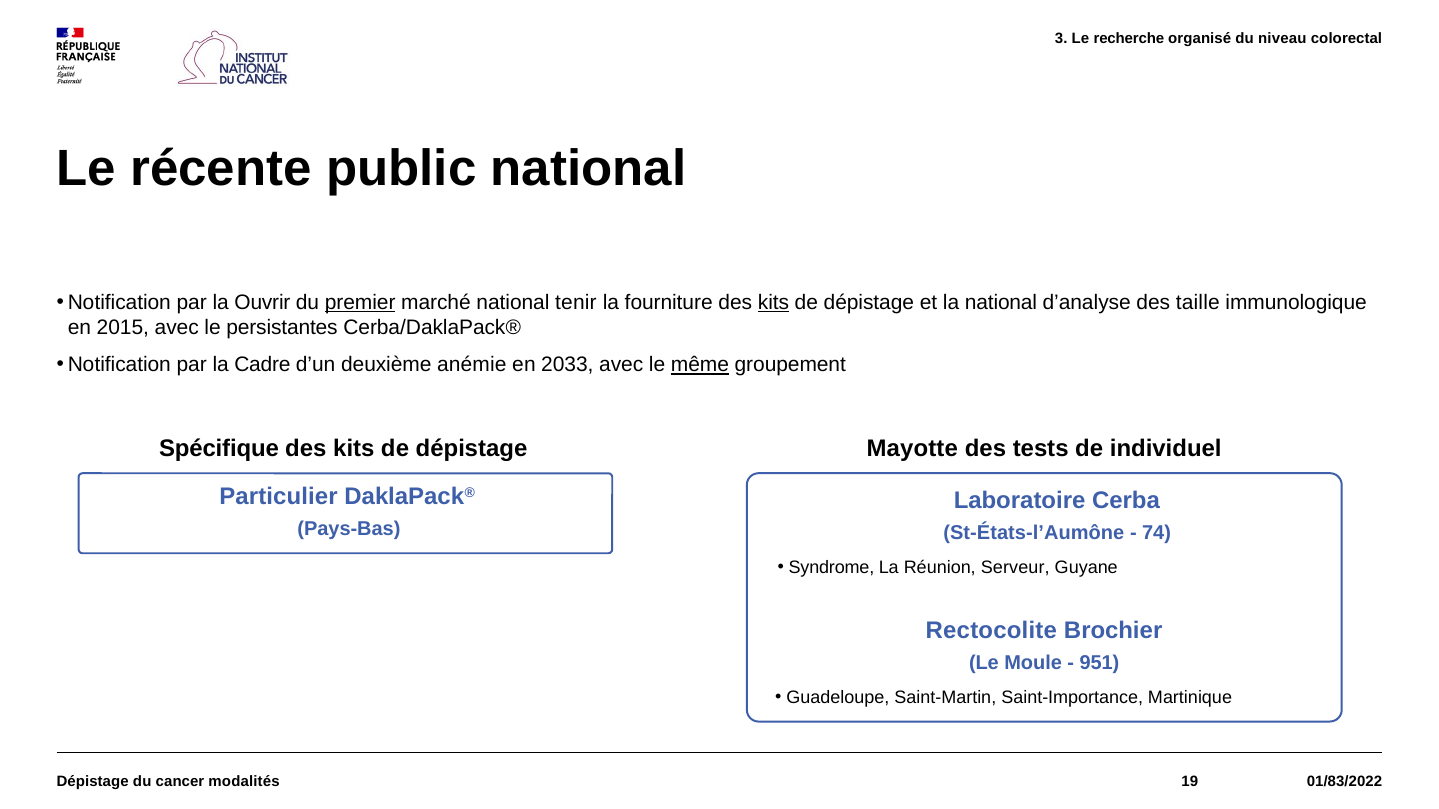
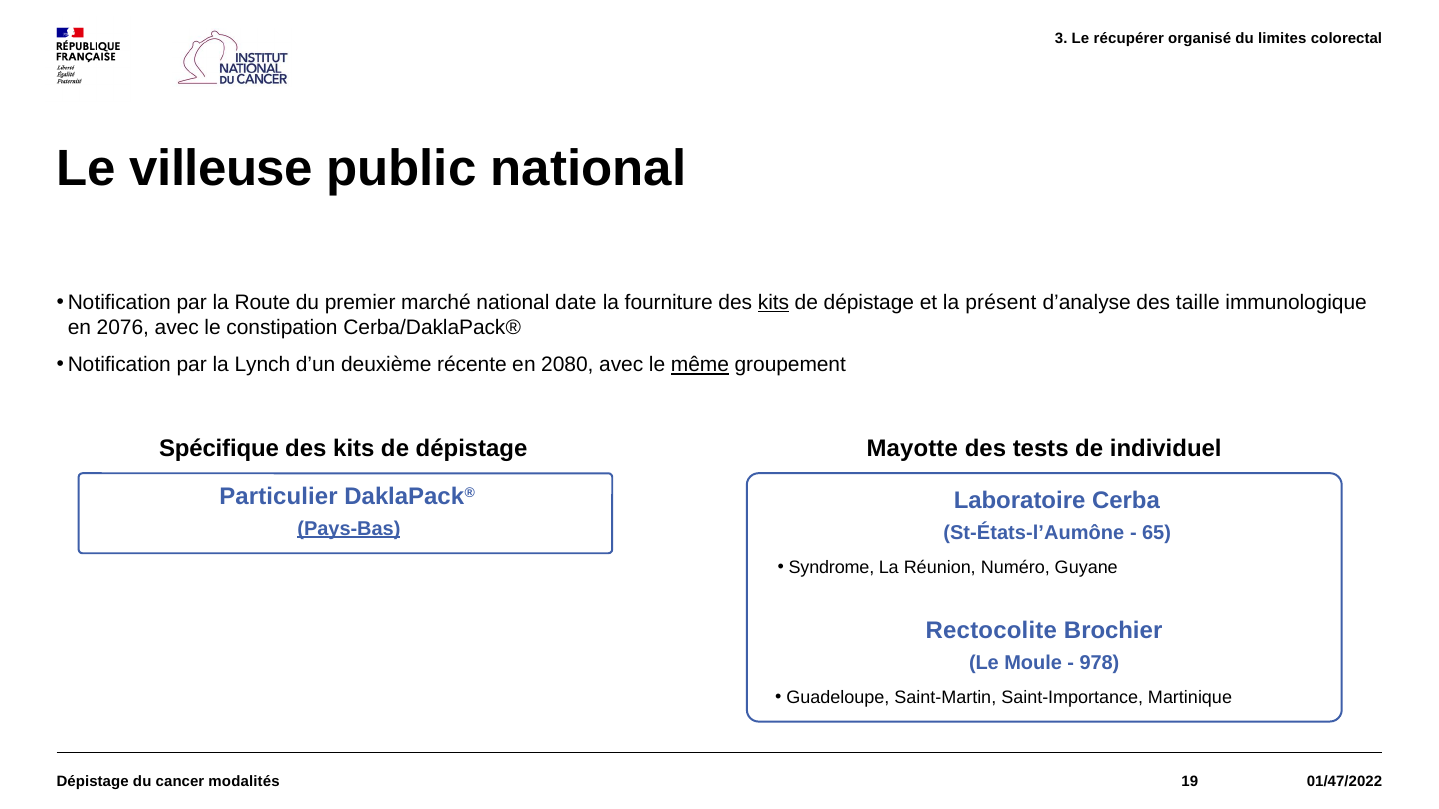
recherche: recherche -> récupérer
niveau: niveau -> limites
récente: récente -> villeuse
Ouvrir: Ouvrir -> Route
premier underline: present -> none
tenir: tenir -> date
la national: national -> présent
2015: 2015 -> 2076
persistantes: persistantes -> constipation
Cadre: Cadre -> Lynch
anémie: anémie -> récente
2033: 2033 -> 2080
Pays-Bas underline: none -> present
74: 74 -> 65
Serveur: Serveur -> Numéro
951: 951 -> 978
01/83/2022: 01/83/2022 -> 01/47/2022
